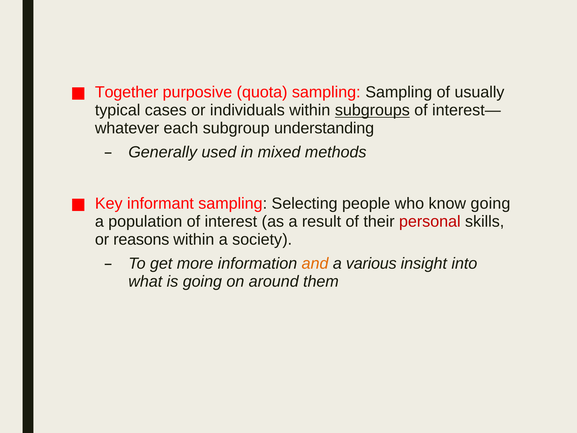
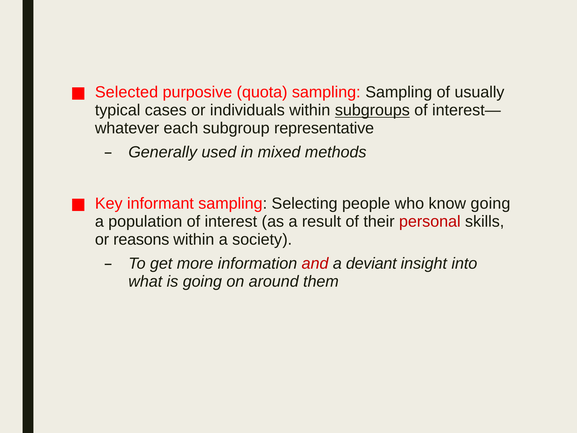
Together: Together -> Selected
understanding: understanding -> representative
and colour: orange -> red
various: various -> deviant
